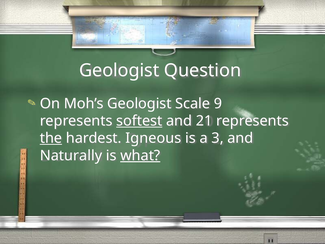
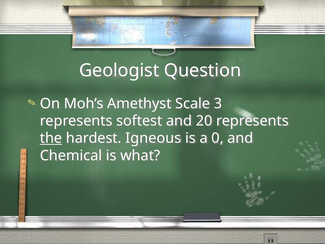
Moh’s Geologist: Geologist -> Amethyst
9: 9 -> 3
softest underline: present -> none
21: 21 -> 20
3: 3 -> 0
Naturally: Naturally -> Chemical
what underline: present -> none
